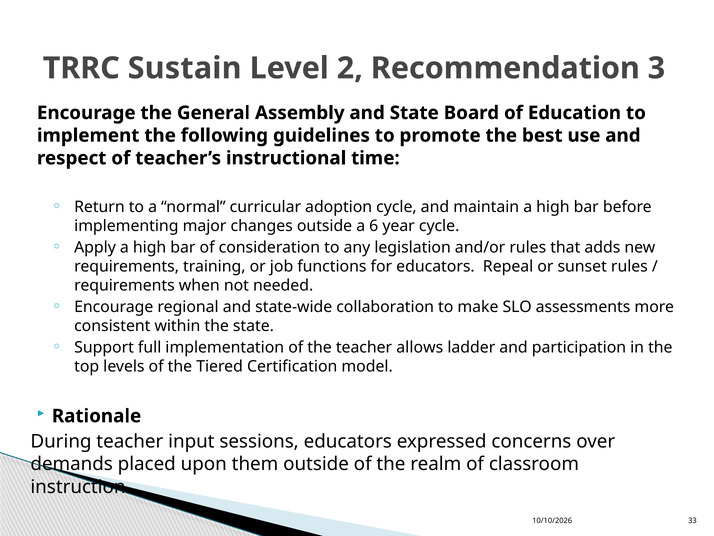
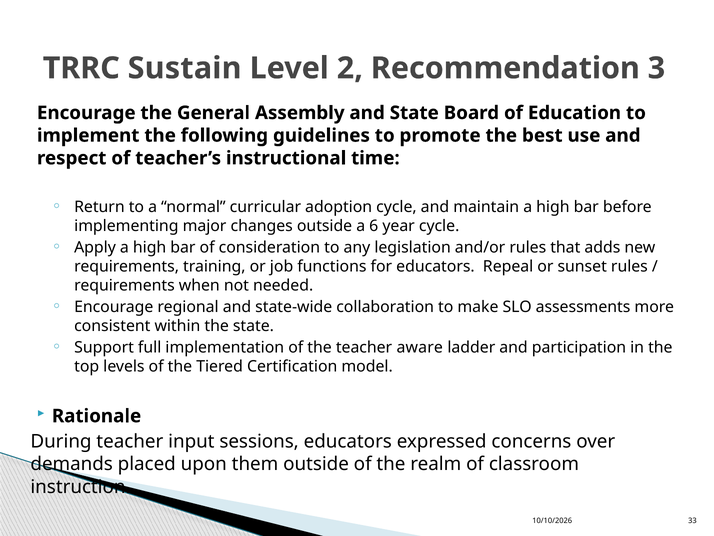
allows: allows -> aware
